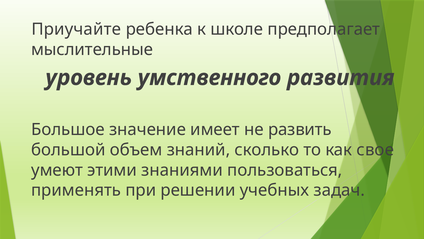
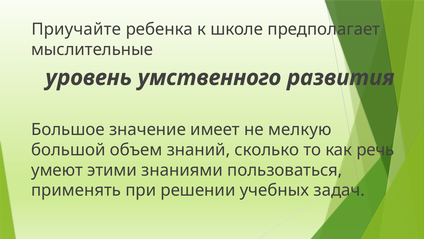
развить: развить -> мелкую
свое: свое -> речь
